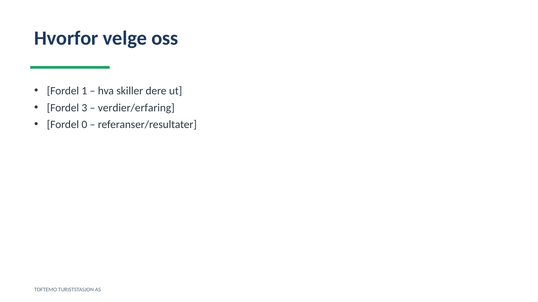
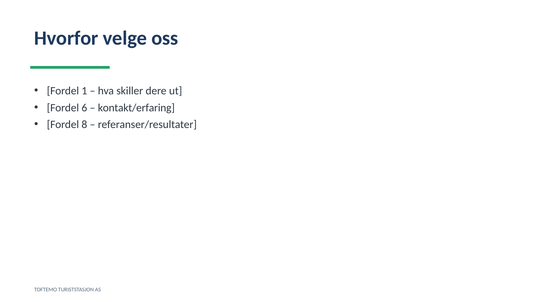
3: 3 -> 6
verdier/erfaring: verdier/erfaring -> kontakt/erfaring
0: 0 -> 8
